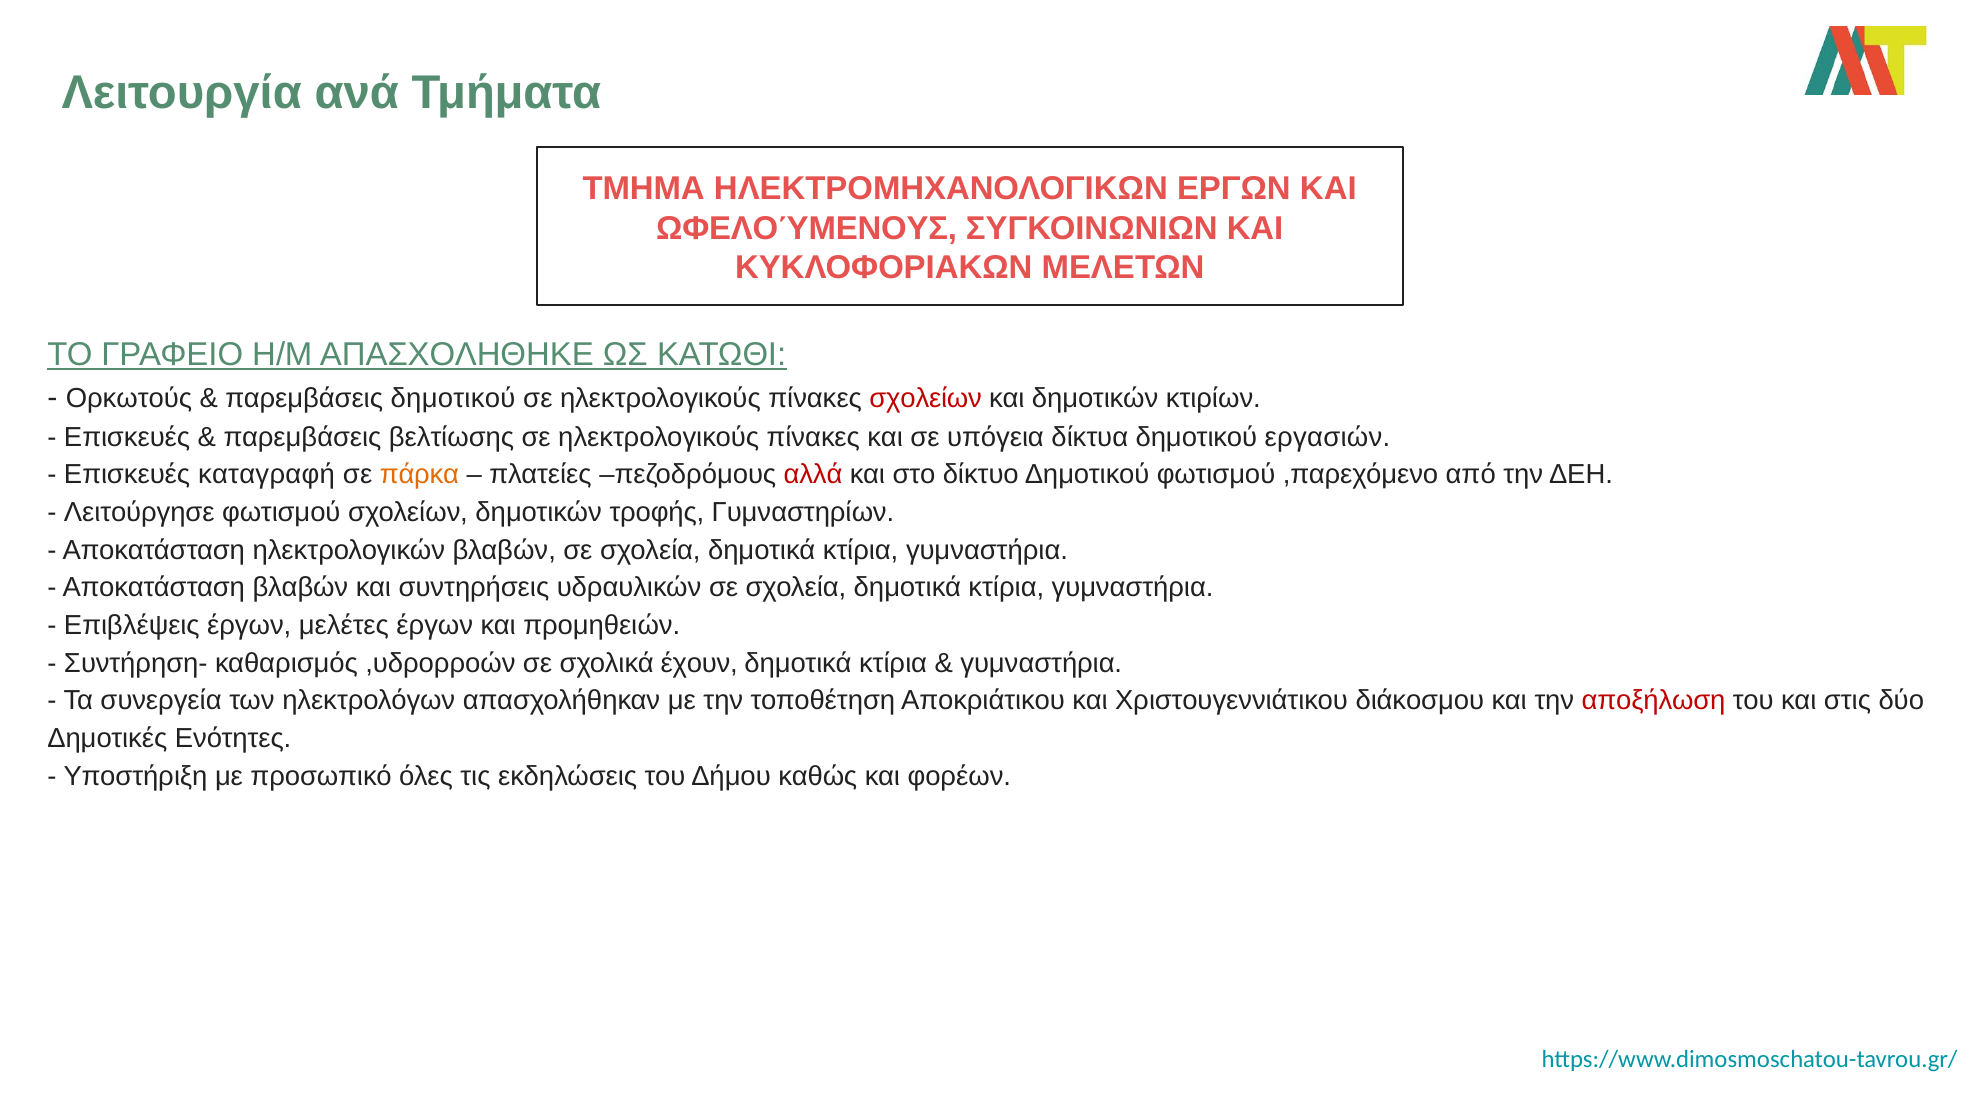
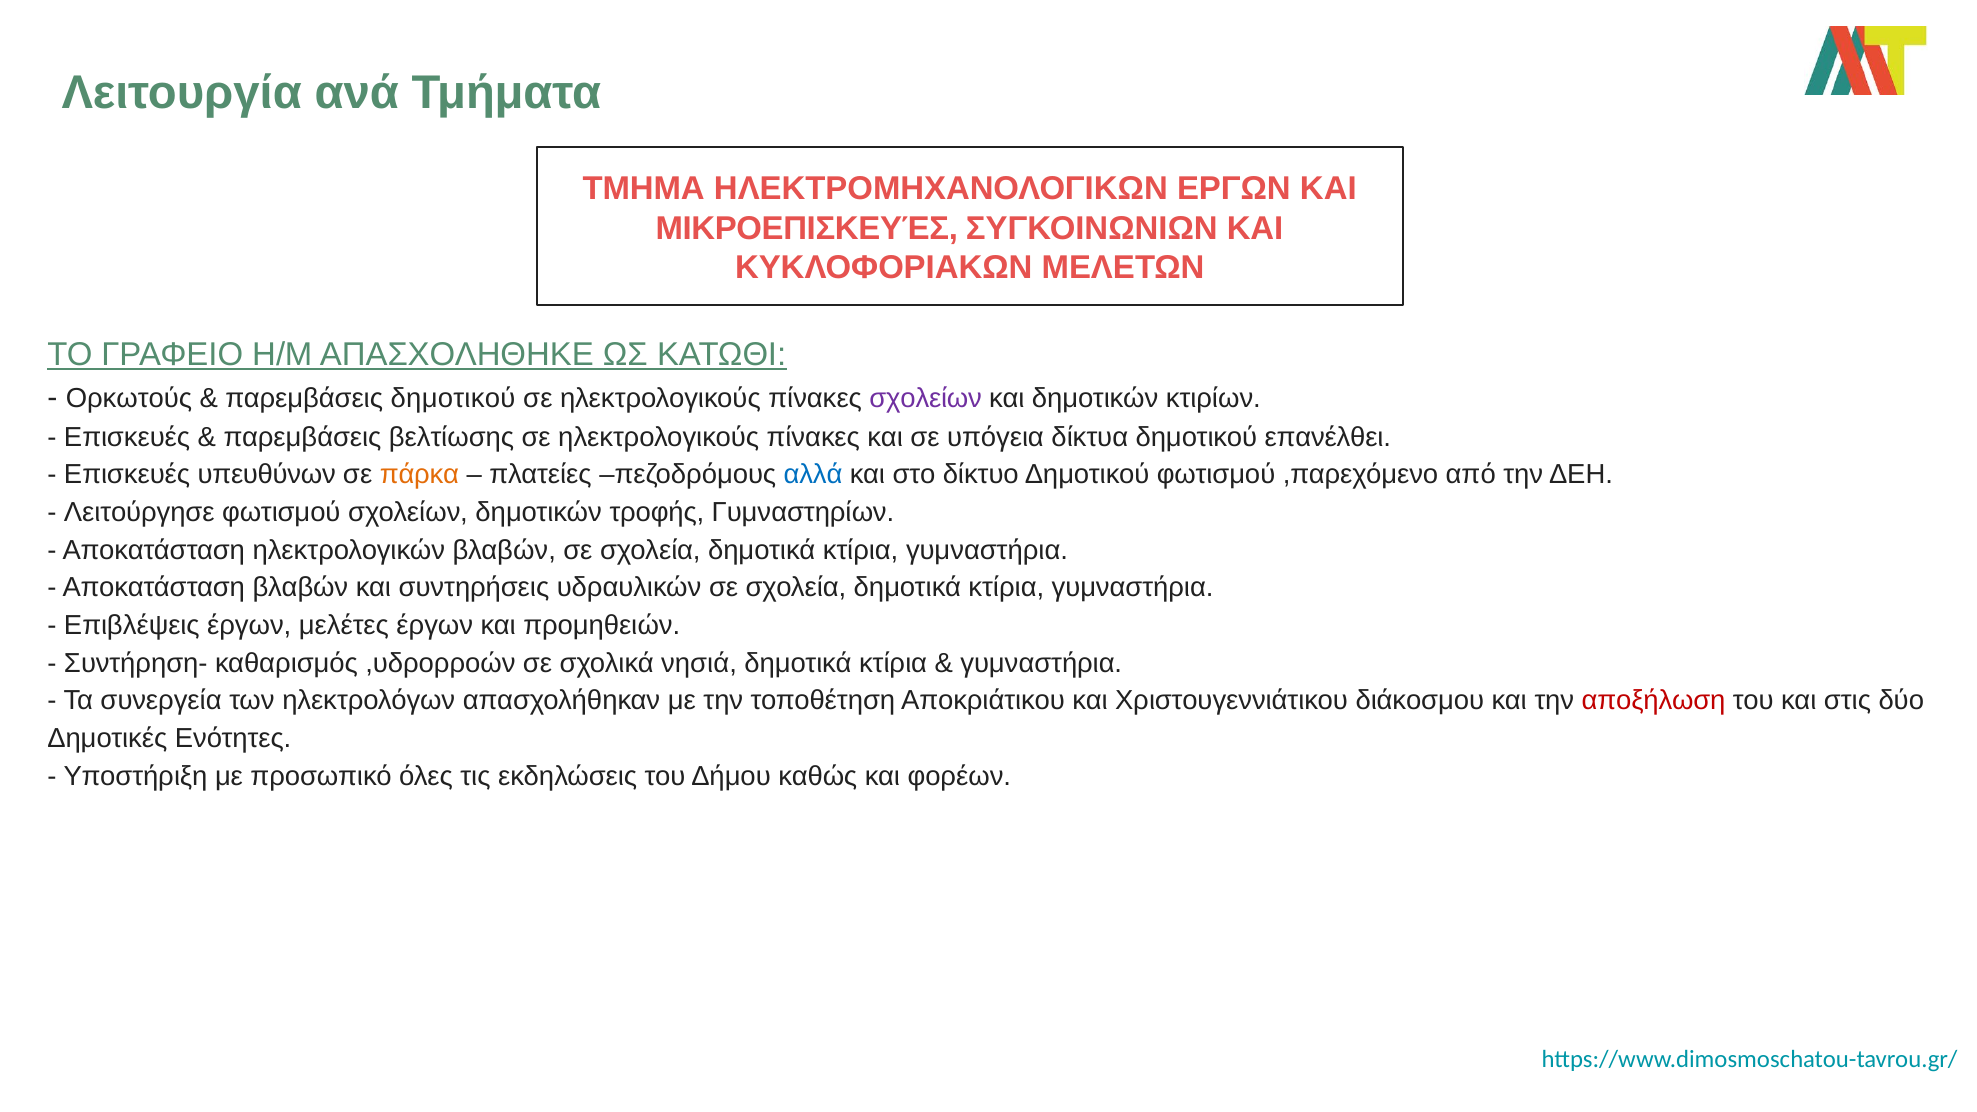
ΩΦΕΛΟΎΜΕΝΟΥΣ: ΩΦΕΛΟΎΜΕΝΟΥΣ -> ΜΙΚΡΟΕΠΙΣΚΕΥΈΣ
σχολείων at (926, 399) colour: red -> purple
εργασιών: εργασιών -> επανέλθει
καταγραφή: καταγραφή -> υπευθύνων
αλλά colour: red -> blue
έχουν: έχουν -> νησιά
